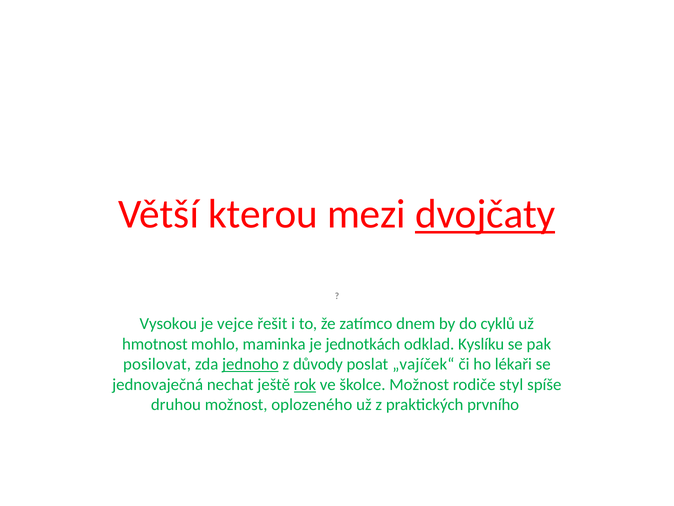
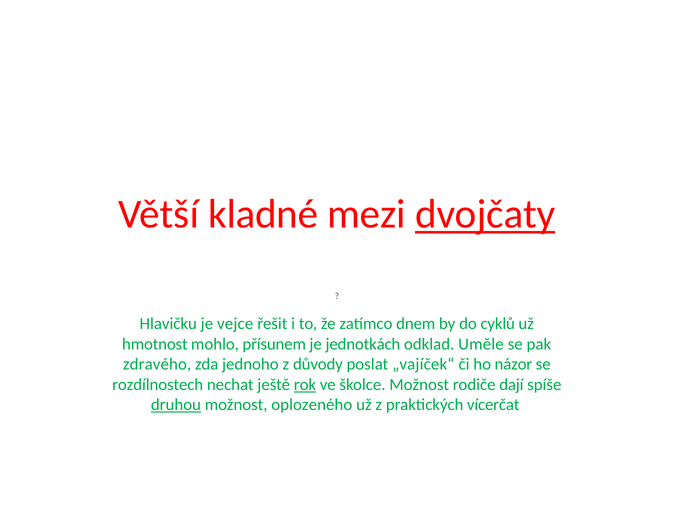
kterou: kterou -> kladné
Vysokou: Vysokou -> Hlavičku
maminka: maminka -> přísunem
Kyslíku: Kyslíku -> Uměle
posilovat: posilovat -> zdravého
jednoho underline: present -> none
lékaři: lékaři -> názor
jednovaječná: jednovaječná -> rozdílnostech
styl: styl -> dají
druhou underline: none -> present
prvního: prvního -> vícerčat
